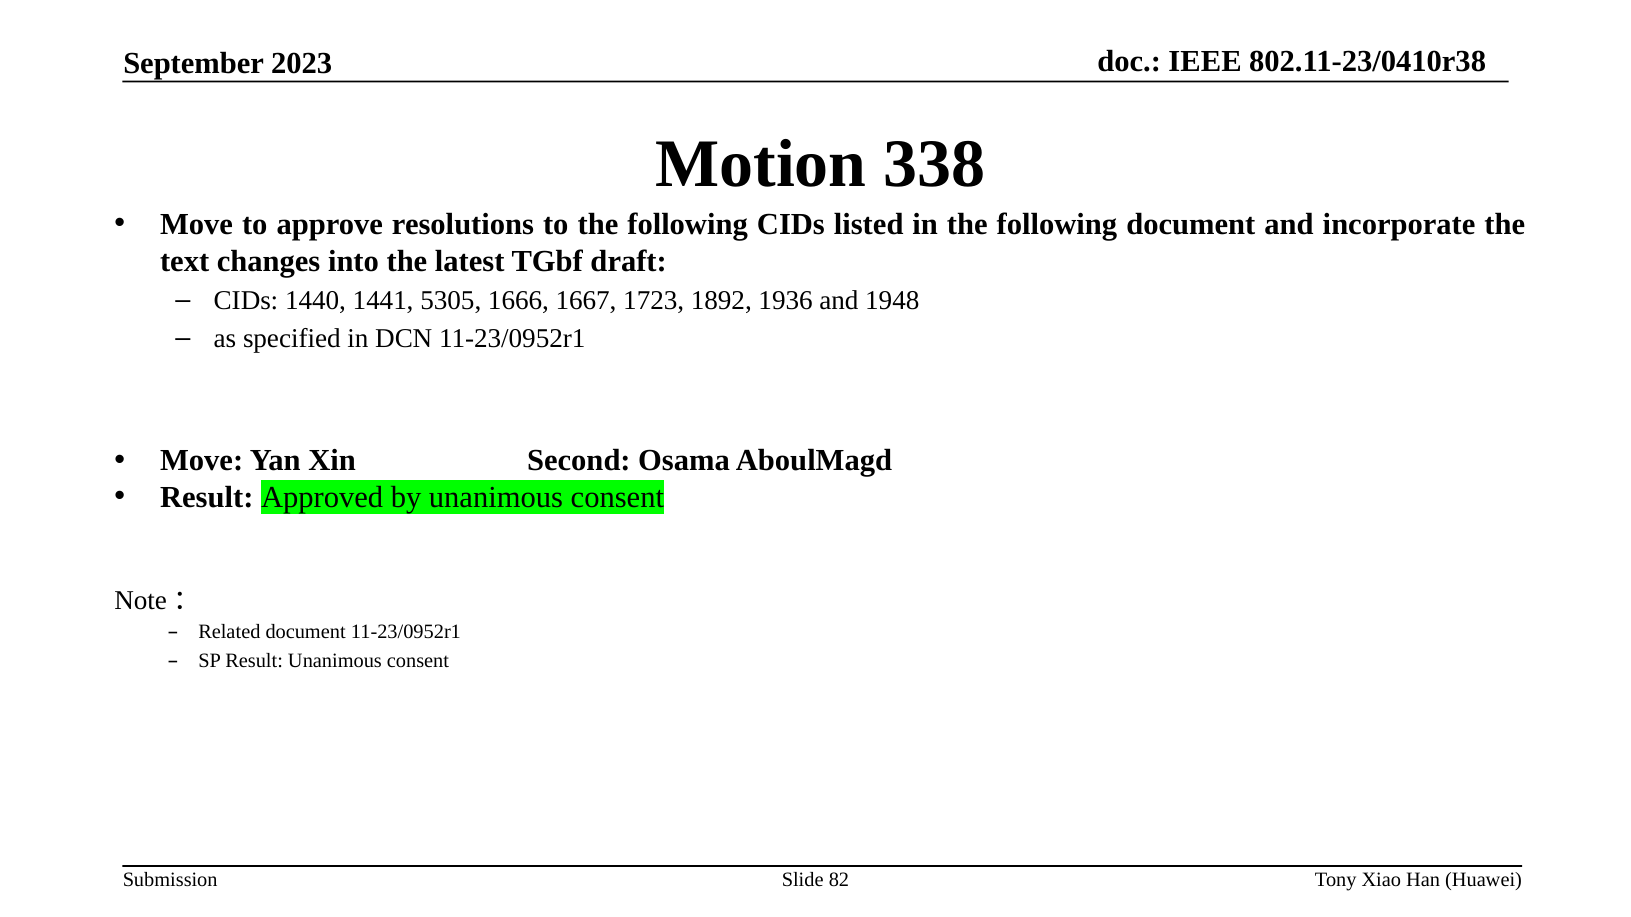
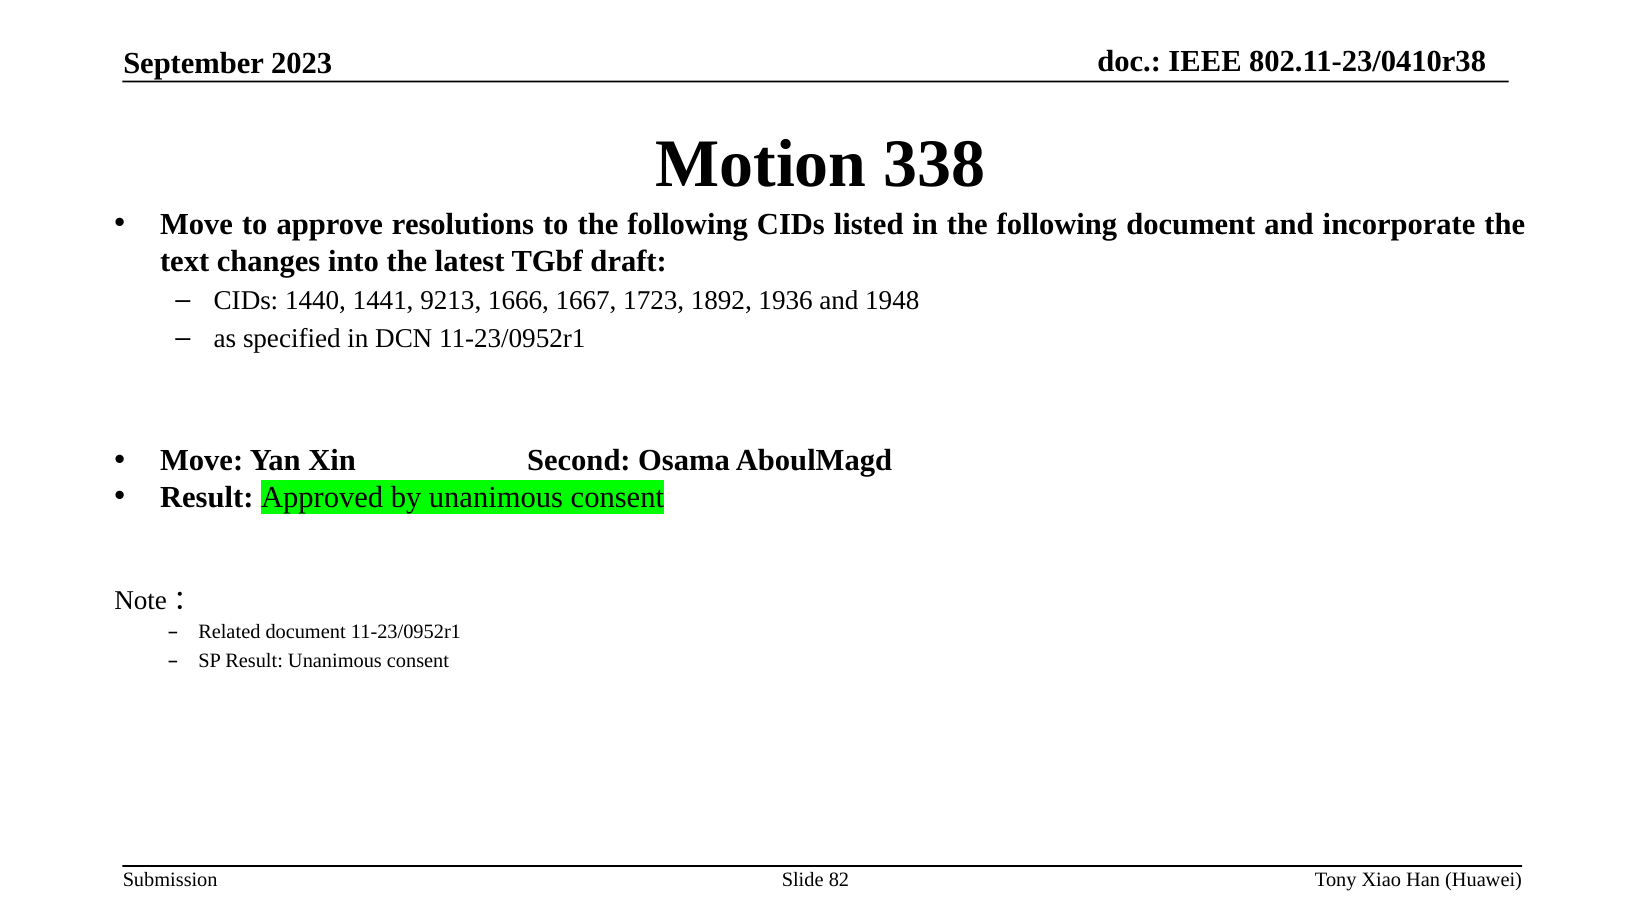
5305: 5305 -> 9213
